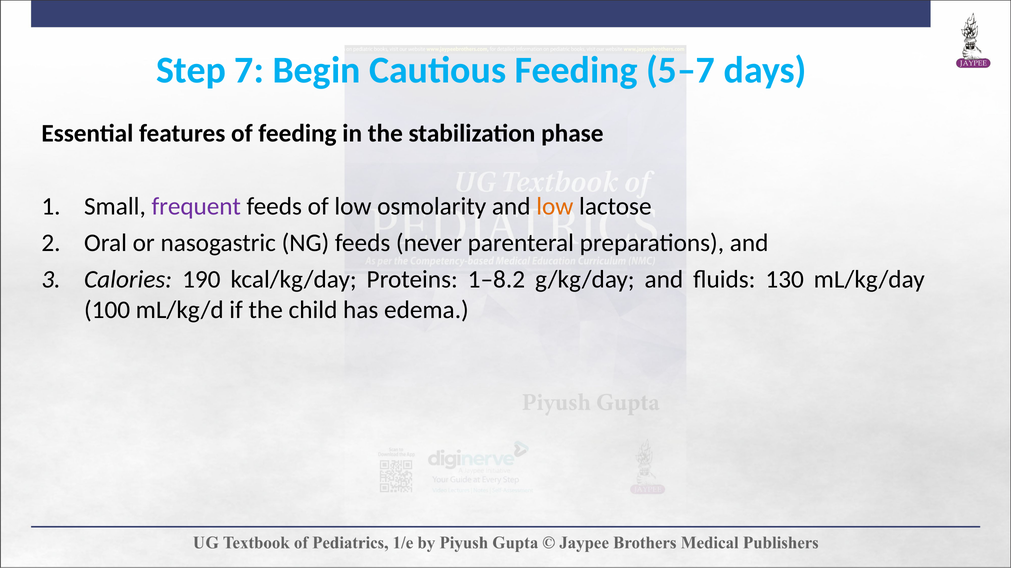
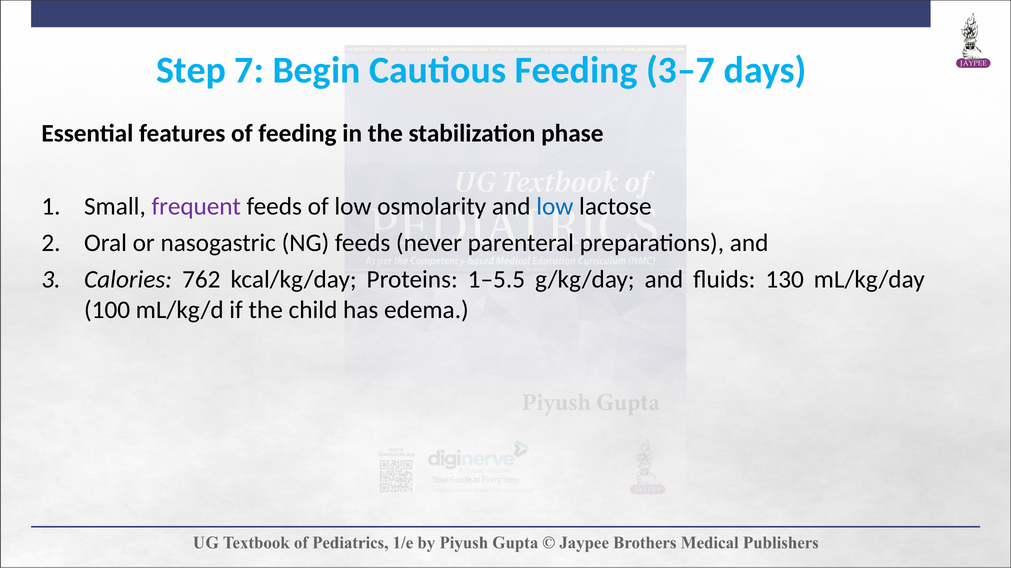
5–7: 5–7 -> 3–7
low at (555, 207) colour: orange -> blue
190: 190 -> 762
1–8.2: 1–8.2 -> 1–5.5
